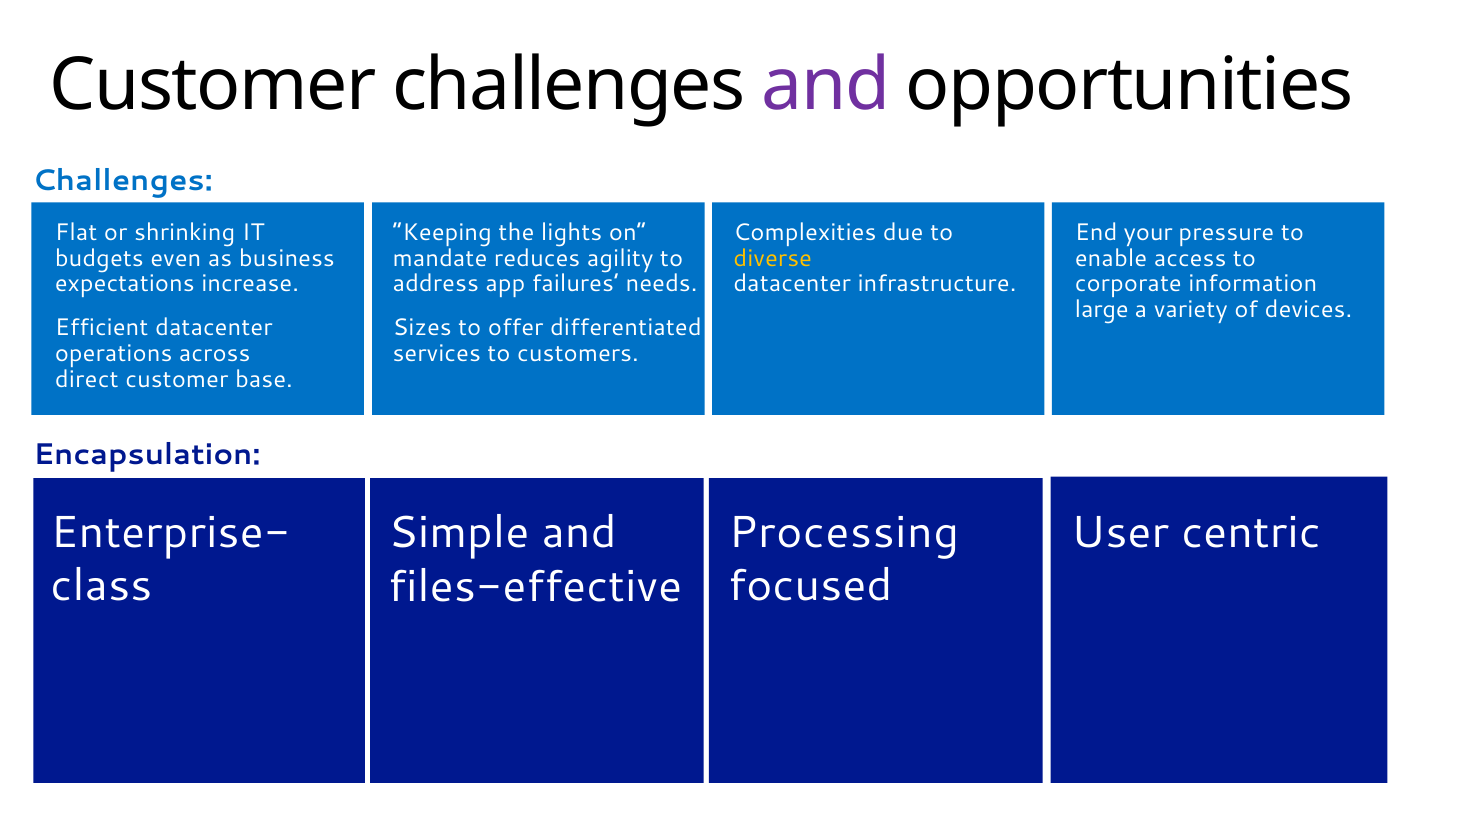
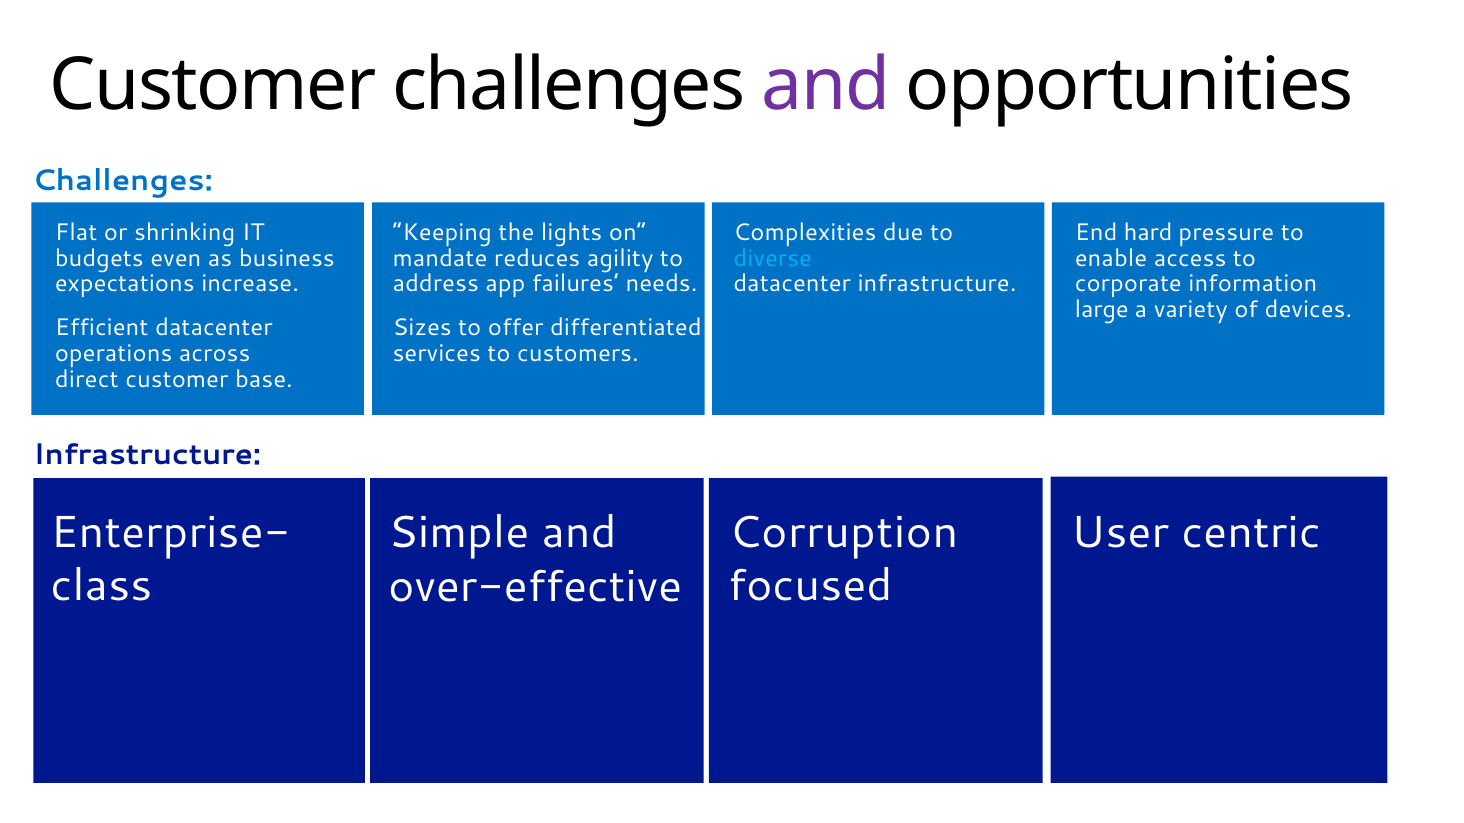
your: your -> hard
diverse colour: yellow -> light blue
Encapsulation at (147, 455): Encapsulation -> Infrastructure
Processing: Processing -> Corruption
files-effective: files-effective -> over-effective
